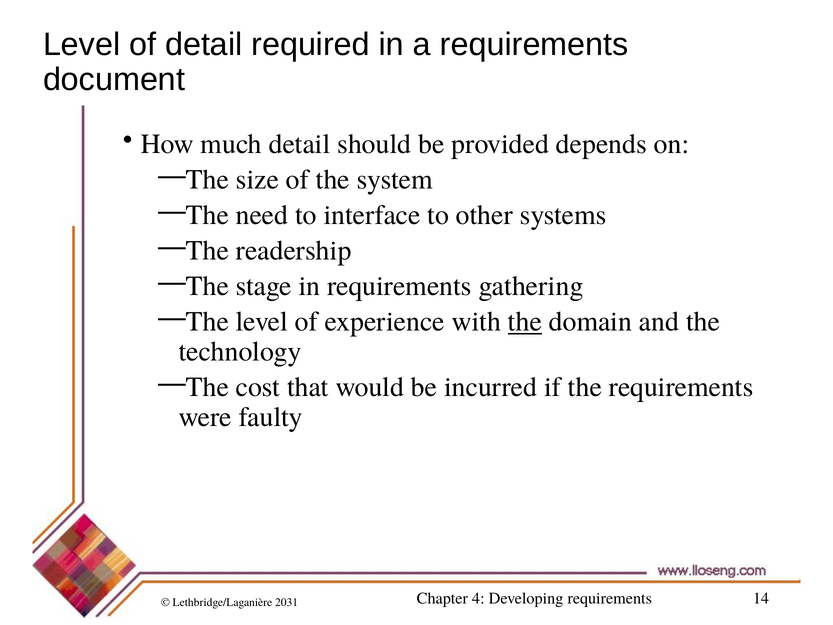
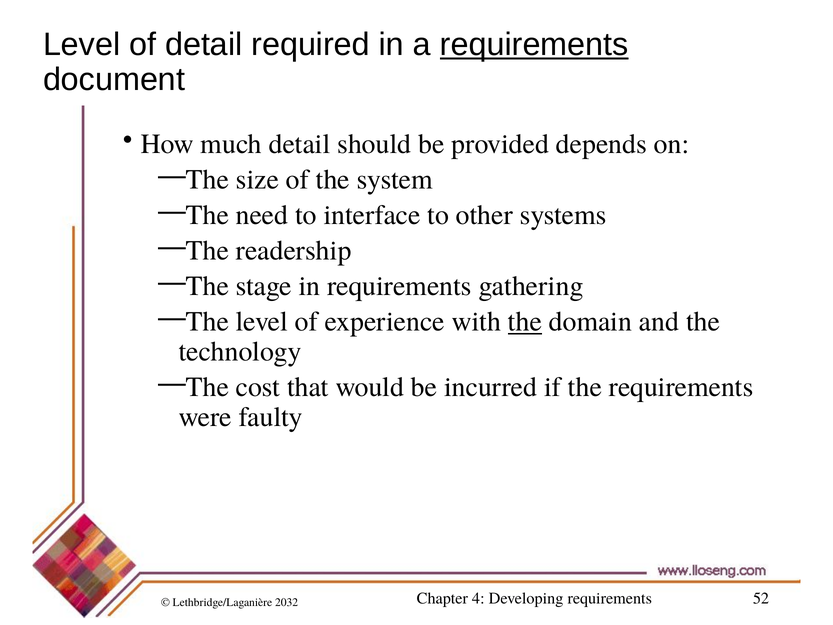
requirements at (534, 45) underline: none -> present
14: 14 -> 52
2031: 2031 -> 2032
